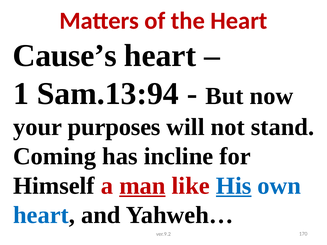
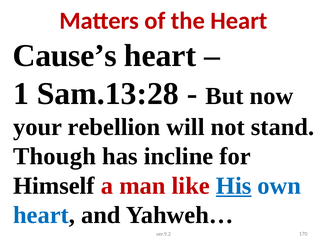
Sam.13:94: Sam.13:94 -> Sam.13:28
purposes: purposes -> rebellion
Coming: Coming -> Though
man underline: present -> none
